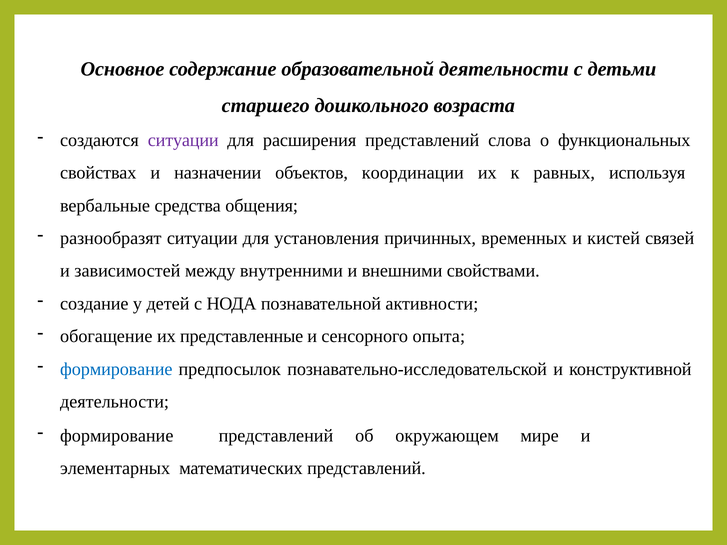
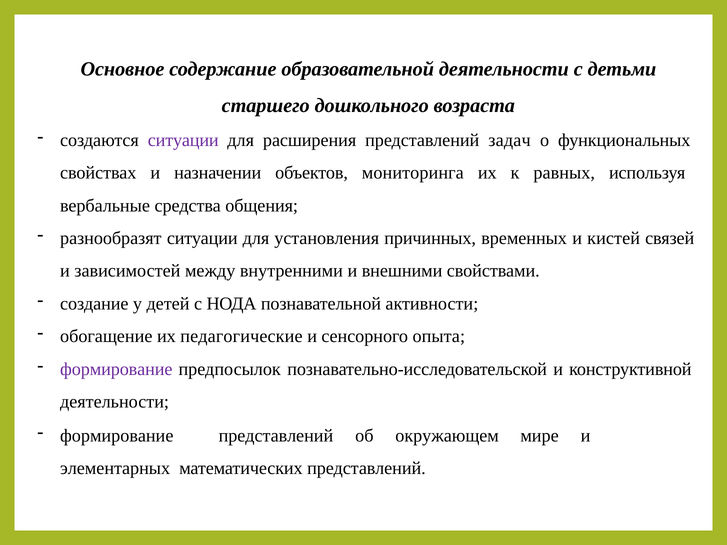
слова: слова -> задач
координации: координации -> мониторинга
представленные: представленные -> педагогические
формирование at (116, 369) colour: blue -> purple
